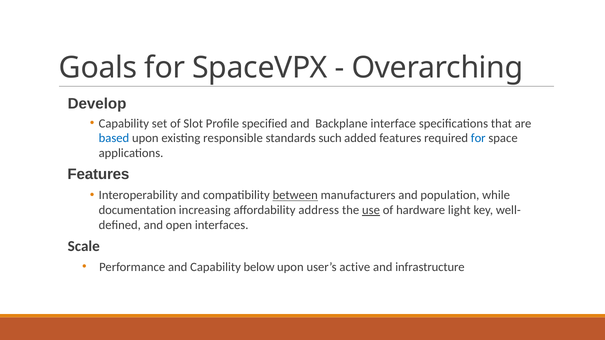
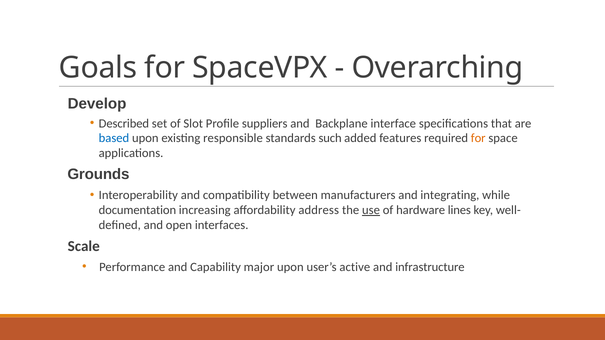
Capability at (124, 123): Capability -> Described
specified: specified -> suppliers
for at (478, 138) colour: blue -> orange
Features at (98, 175): Features -> Grounds
between underline: present -> none
population: population -> integrating
light: light -> lines
below: below -> major
